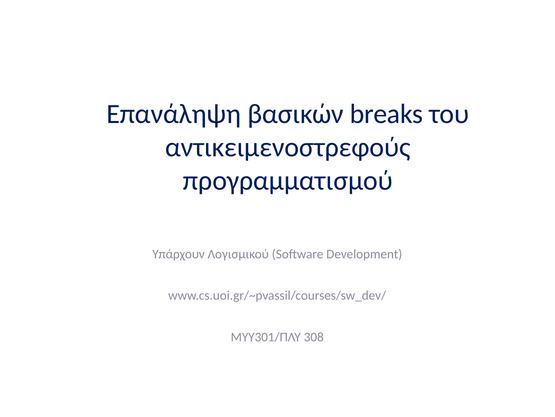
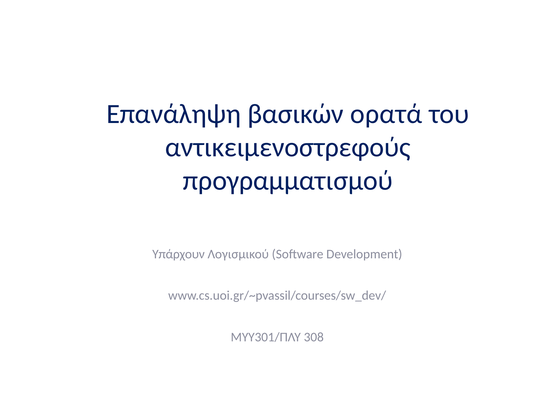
breaks: breaks -> ορατά
